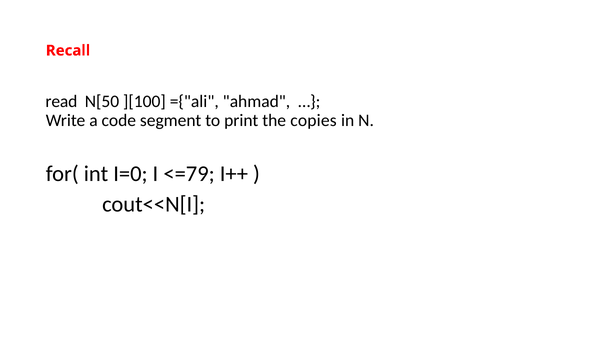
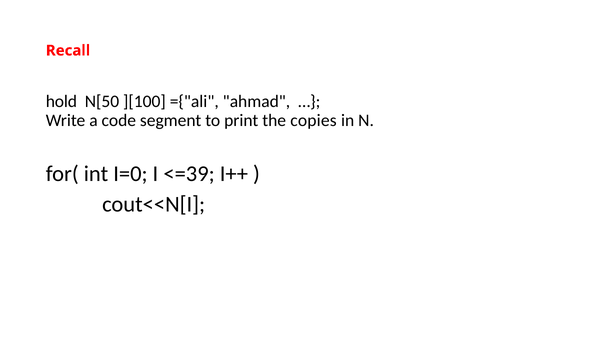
read: read -> hold
<=79: <=79 -> <=39
